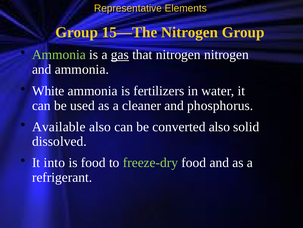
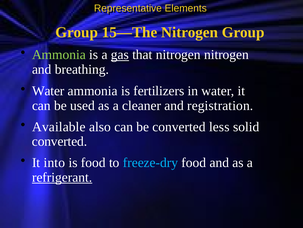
and ammonia: ammonia -> breathing
White at (48, 91): White -> Water
phosphorus: phosphorus -> registration
converted also: also -> less
dissolved at (59, 141): dissolved -> converted
freeze-dry colour: light green -> light blue
refrigerant underline: none -> present
